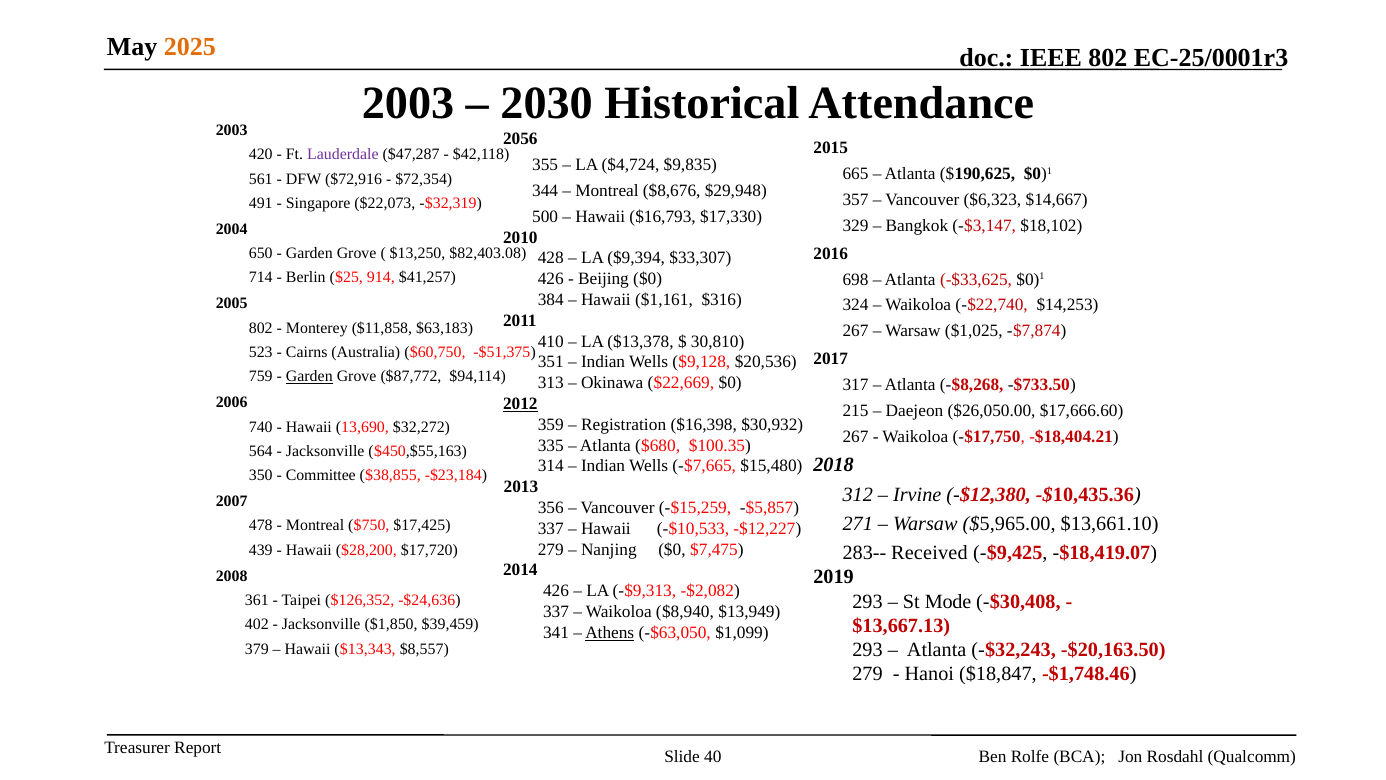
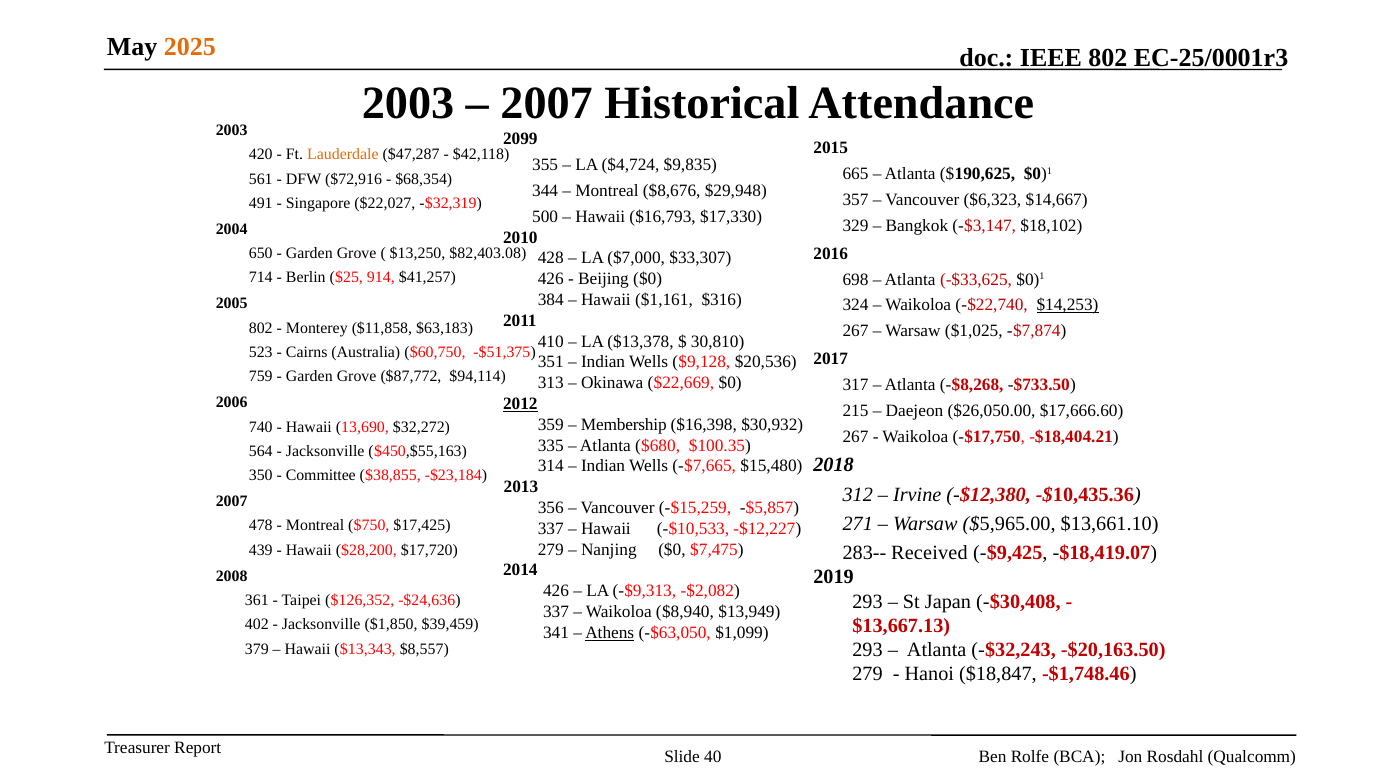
2030 at (547, 103): 2030 -> 2007
2056: 2056 -> 2099
Lauderdale colour: purple -> orange
$72,354: $72,354 -> $68,354
$22,073: $22,073 -> $22,027
$9,394: $9,394 -> $7,000
$14,253 underline: none -> present
Garden at (309, 376) underline: present -> none
Registration: Registration -> Membership
Mode: Mode -> Japan
